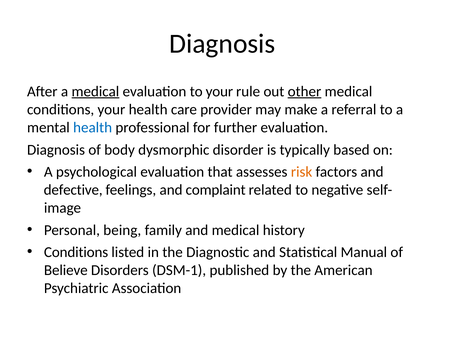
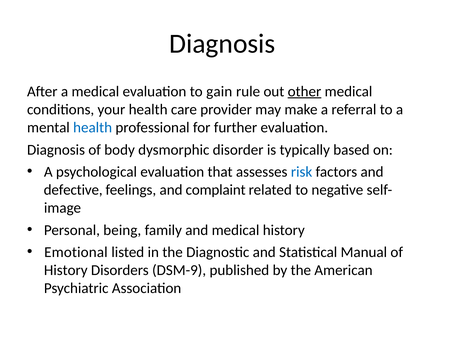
medical at (95, 91) underline: present -> none
to your: your -> gain
risk colour: orange -> blue
Conditions at (76, 252): Conditions -> Emotional
Believe at (66, 270): Believe -> History
DSM-1: DSM-1 -> DSM-9
